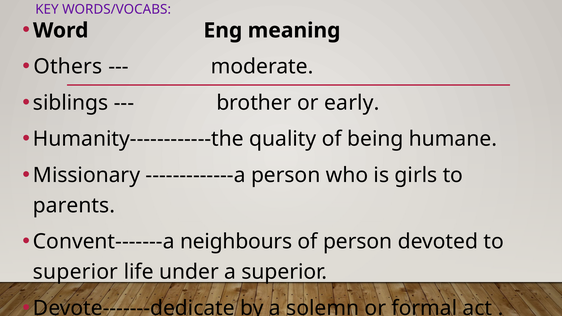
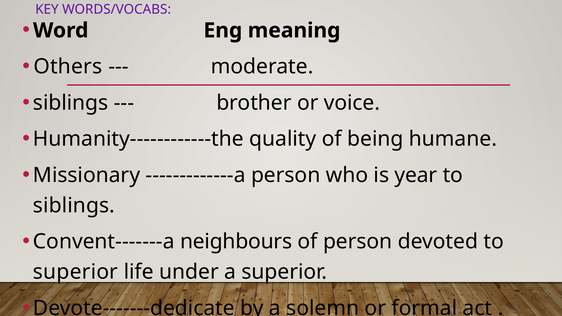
early: early -> voice
girls: girls -> year
parents at (74, 206): parents -> siblings
